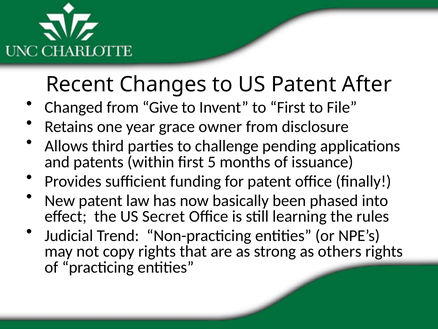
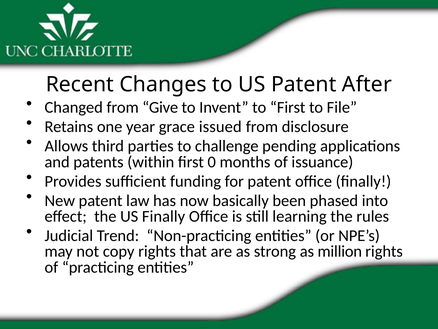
owner: owner -> issued
5: 5 -> 0
US Secret: Secret -> Finally
others: others -> million
